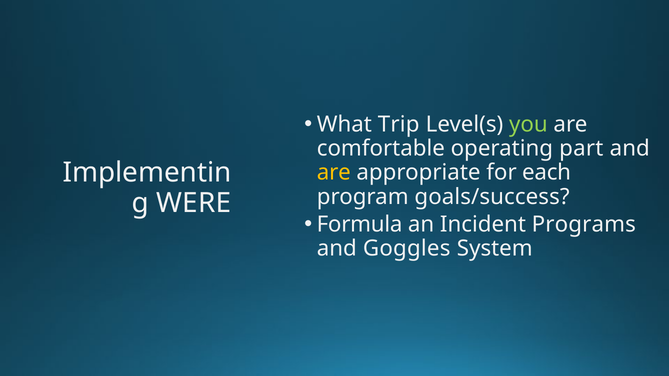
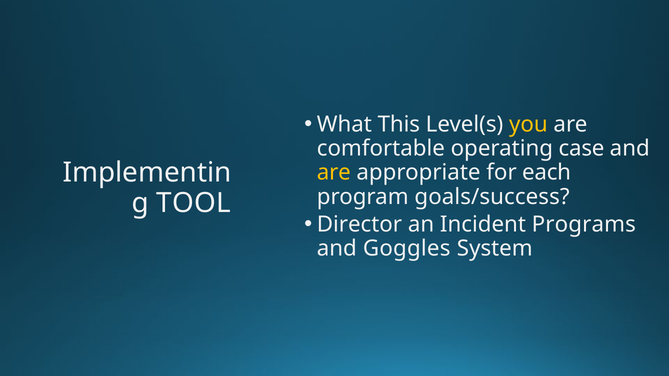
Trip: Trip -> This
you colour: light green -> yellow
part: part -> case
WERE: WERE -> TOOL
Formula: Formula -> Director
